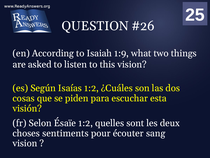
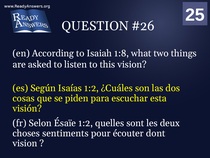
1:9: 1:9 -> 1:8
sang: sang -> dont
